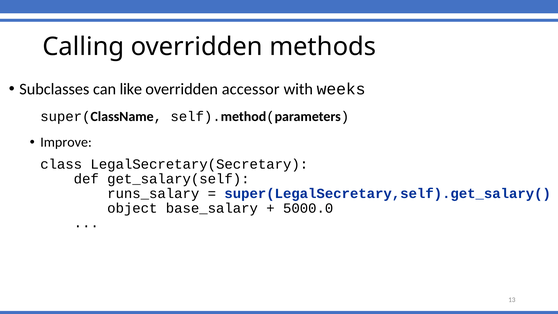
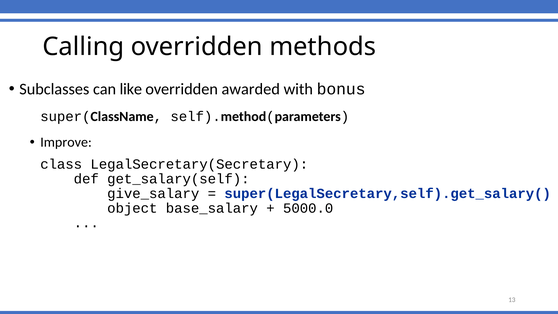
accessor: accessor -> awarded
weeks: weeks -> bonus
runs_salary: runs_salary -> give_salary
